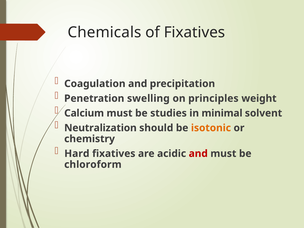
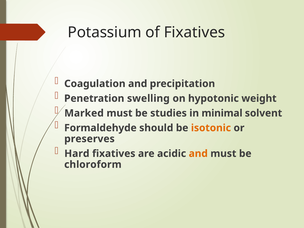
Chemicals: Chemicals -> Potassium
principles: principles -> hypotonic
Calcium: Calcium -> Marked
Neutralization: Neutralization -> Formaldehyde
chemistry: chemistry -> preserves
and at (198, 154) colour: red -> orange
